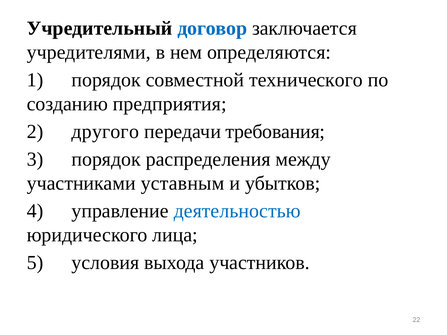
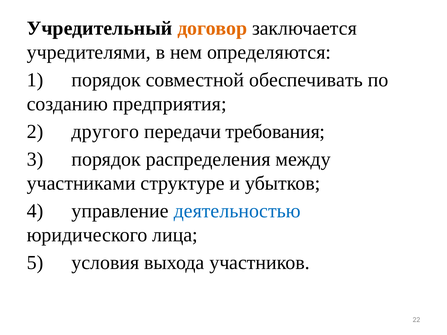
договор colour: blue -> orange
технического: технического -> обеспечивать
уставным: уставным -> структуре
